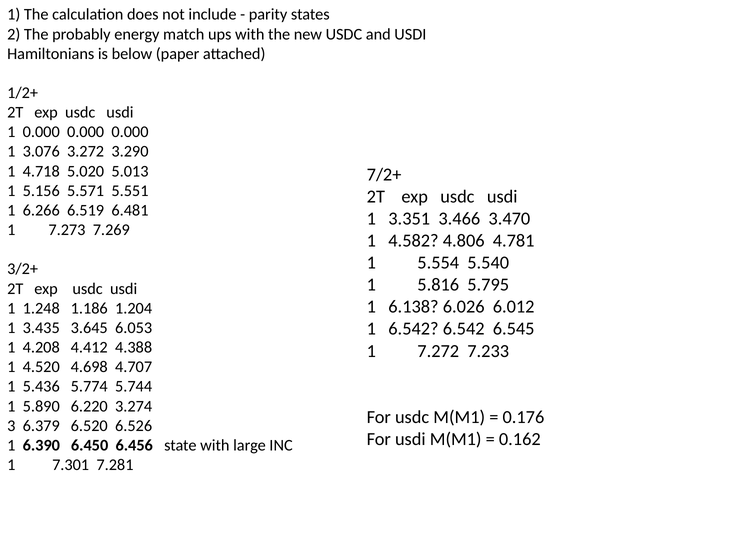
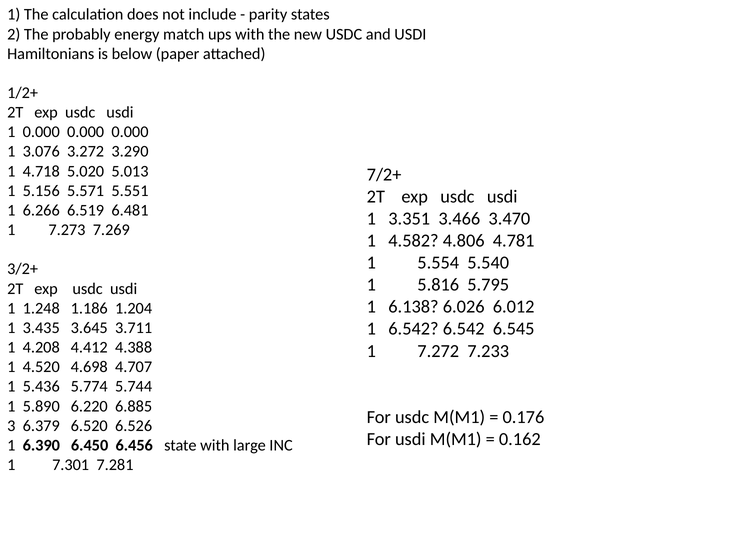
6.053: 6.053 -> 3.711
3.274: 3.274 -> 6.885
